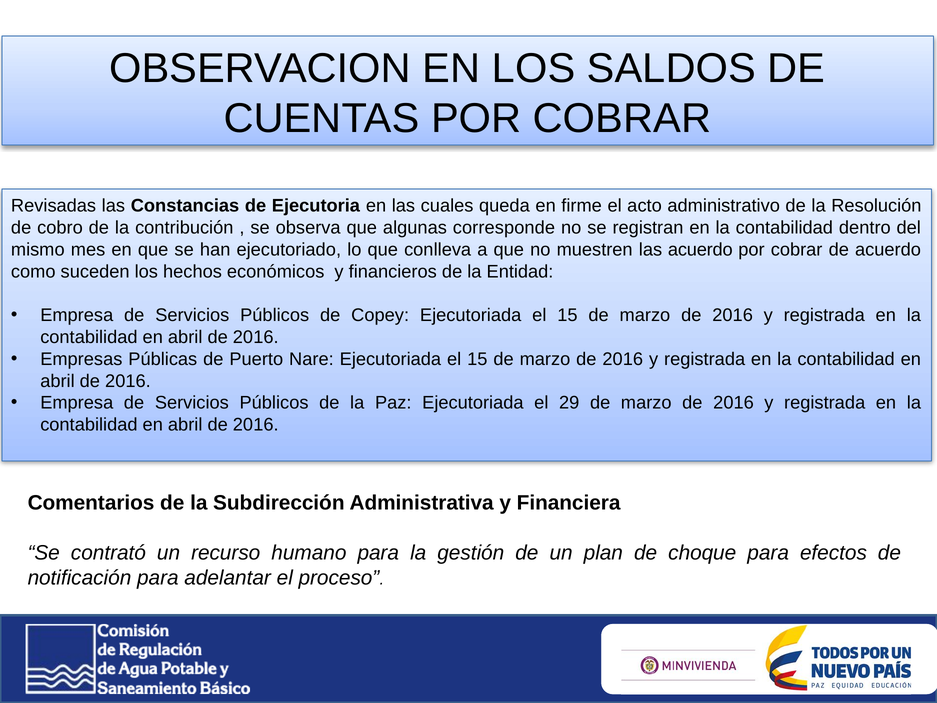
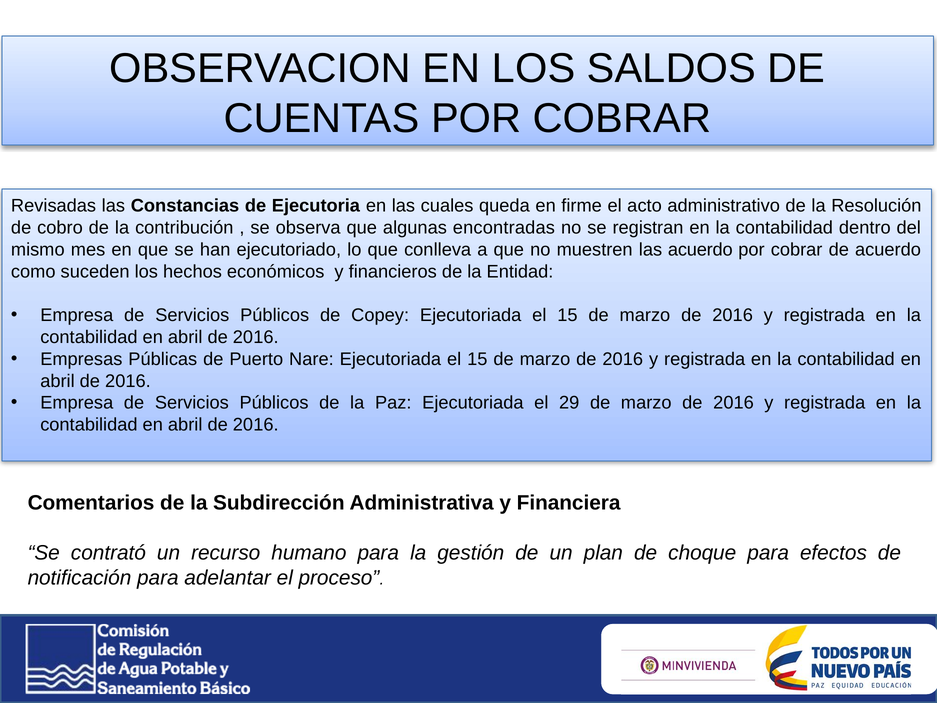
corresponde: corresponde -> encontradas
